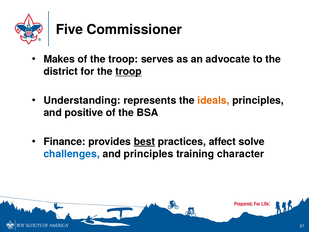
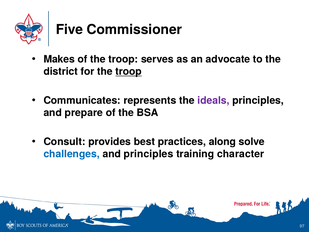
Understanding: Understanding -> Communicates
ideals colour: orange -> purple
positive: positive -> prepare
Finance: Finance -> Consult
best underline: present -> none
affect: affect -> along
